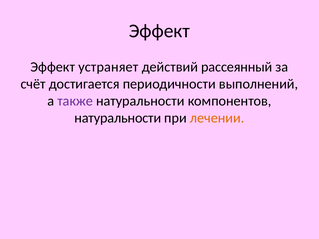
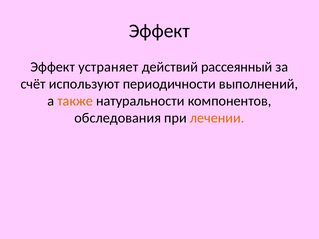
достигается: достигается -> используют
также colour: purple -> orange
натуральности at (118, 118): натуральности -> обследования
